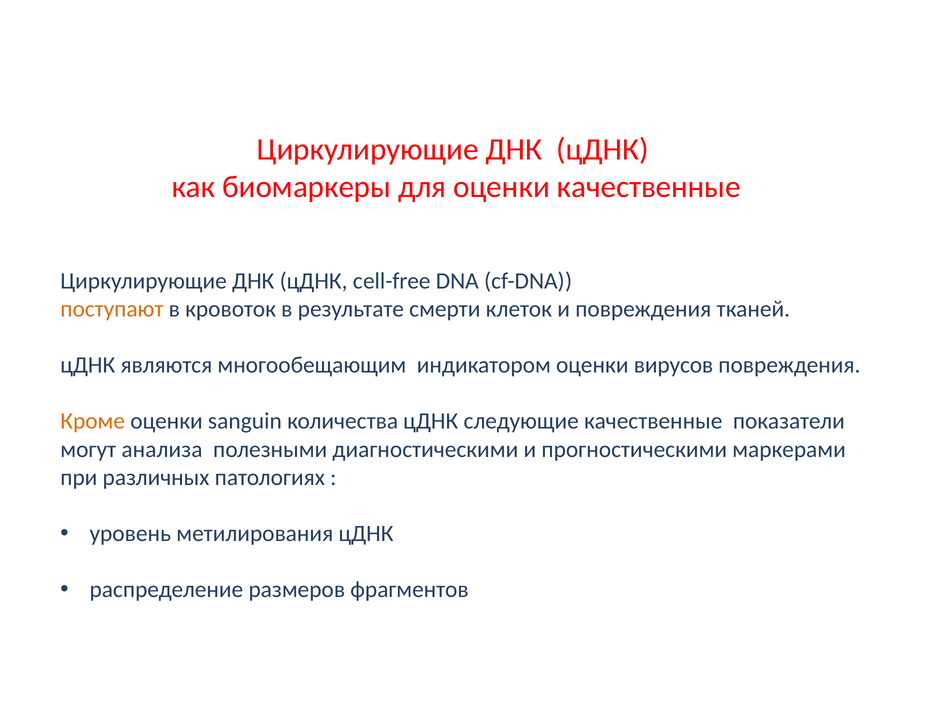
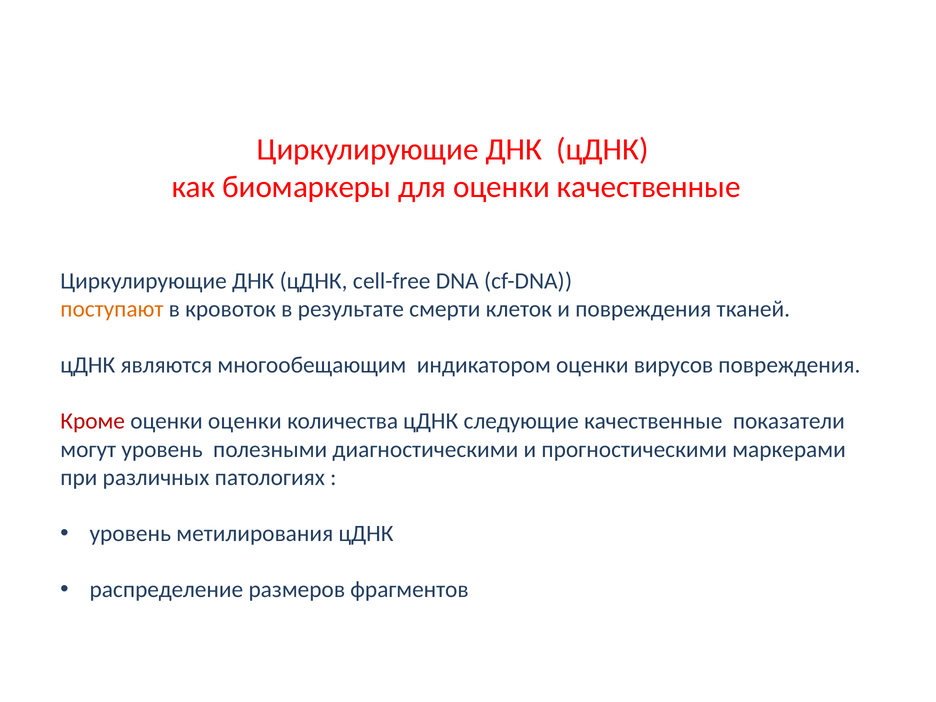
Кроме colour: orange -> red
оценки sanguin: sanguin -> оценки
могут анализа: анализа -> уровень
